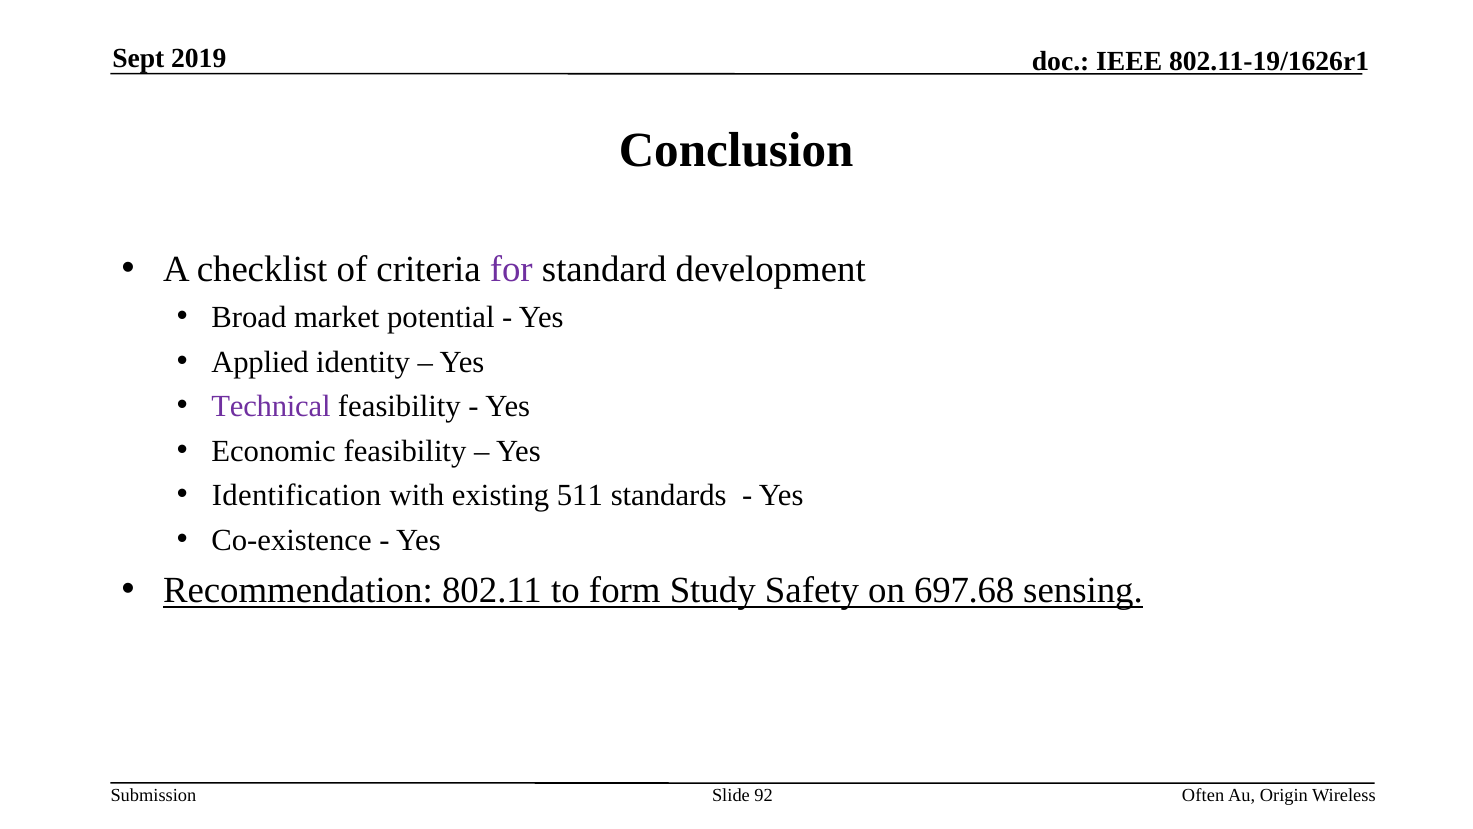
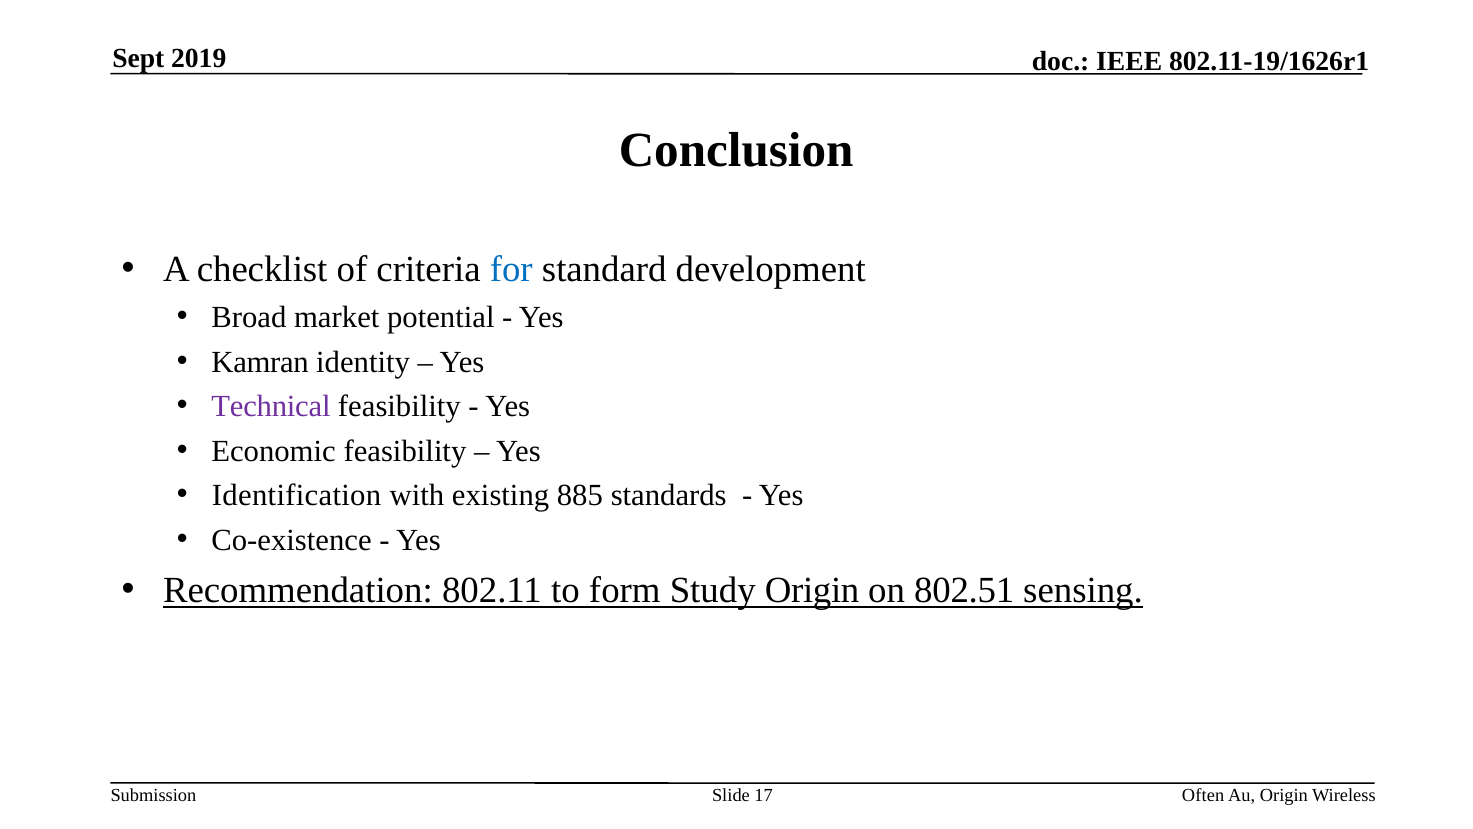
for colour: purple -> blue
Applied: Applied -> Kamran
511: 511 -> 885
Study Safety: Safety -> Origin
697.68: 697.68 -> 802.51
92: 92 -> 17
